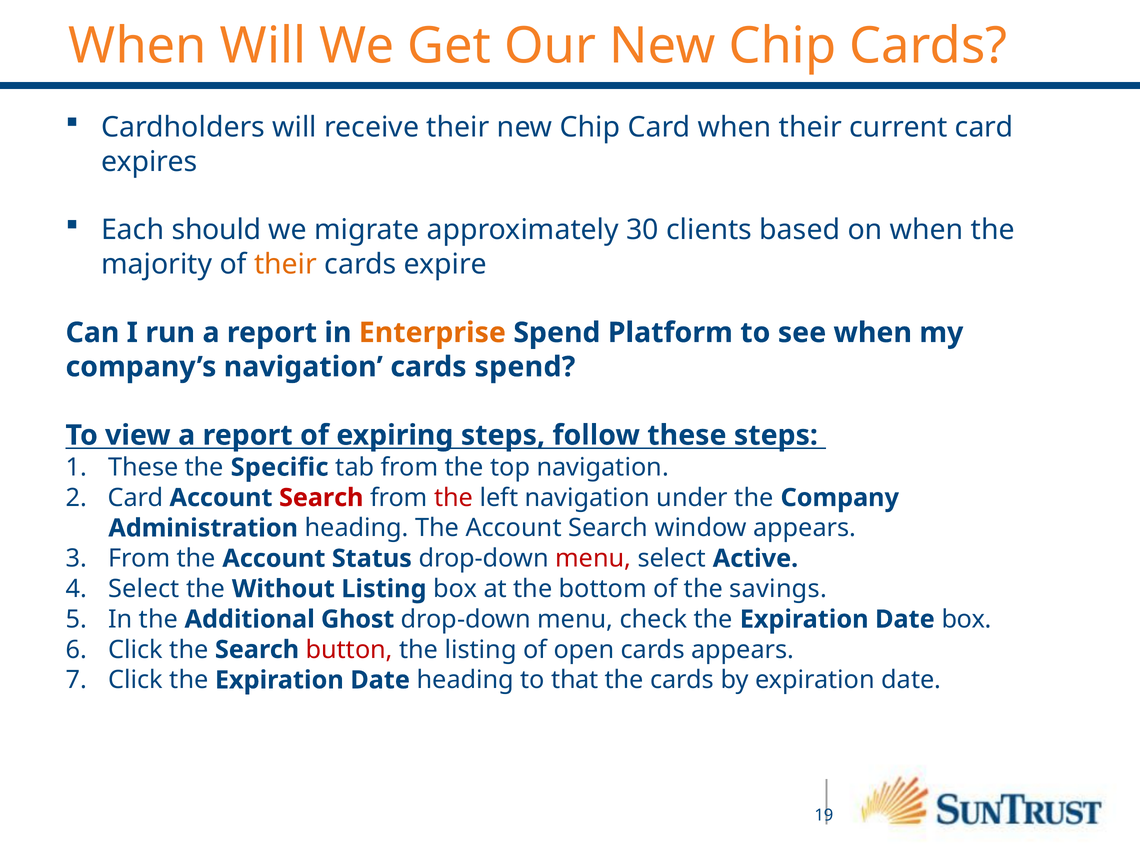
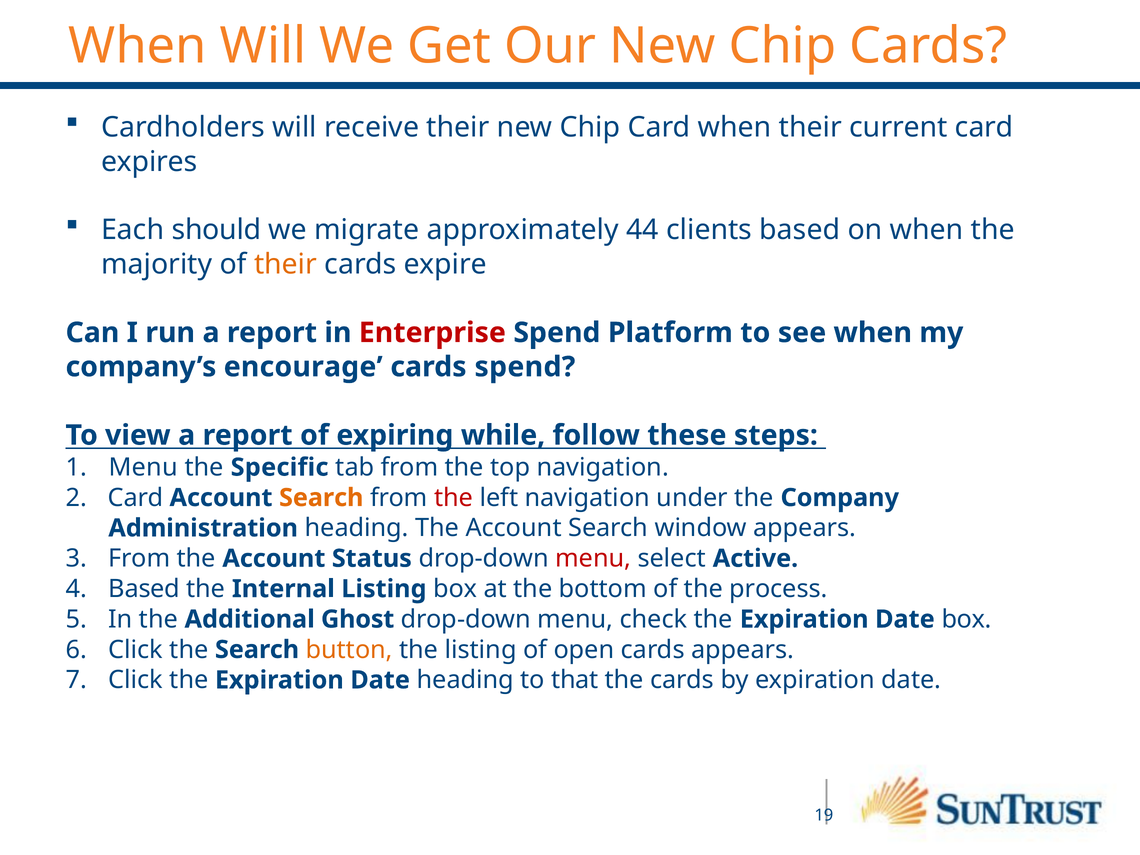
30: 30 -> 44
Enterprise colour: orange -> red
company’s navigation: navigation -> encourage
expiring steps: steps -> while
These at (143, 467): These -> Menu
Search at (321, 498) colour: red -> orange
Select at (144, 589): Select -> Based
Without: Without -> Internal
savings: savings -> process
button colour: red -> orange
